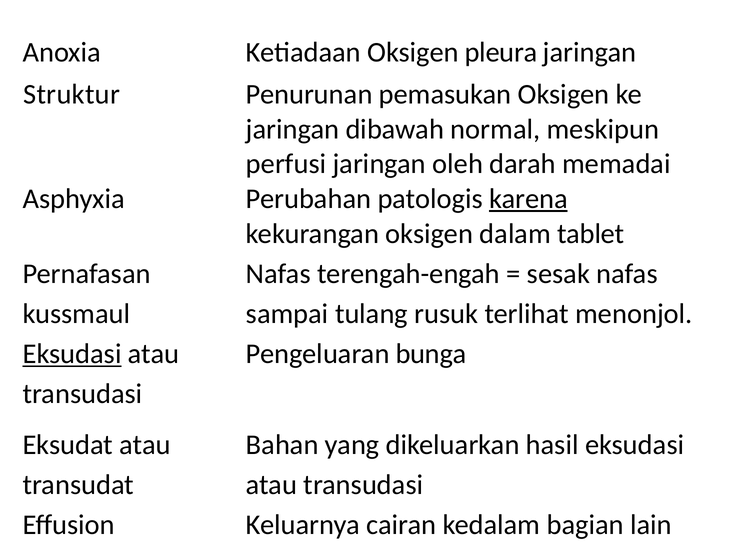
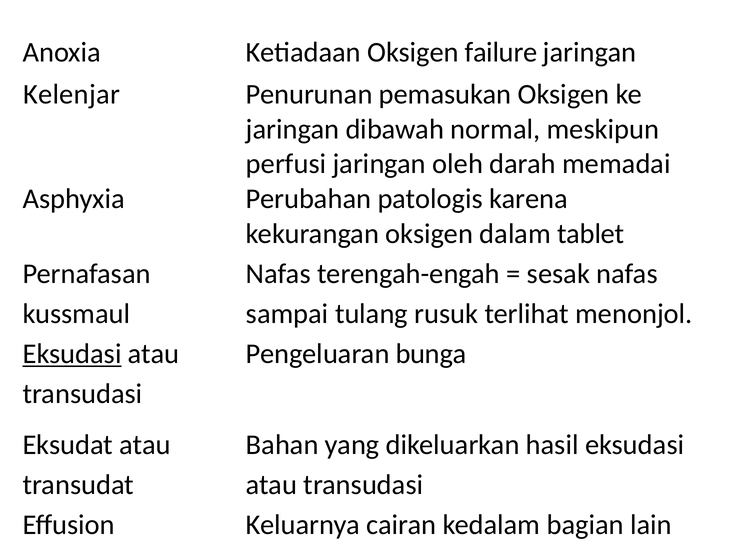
pleura: pleura -> failure
Struktur: Struktur -> Kelenjar
karena underline: present -> none
